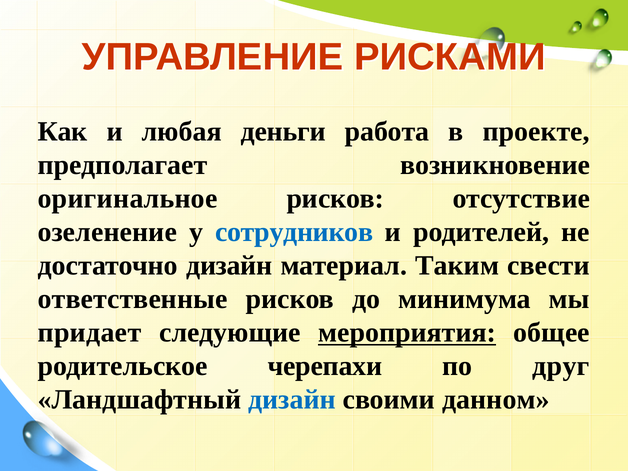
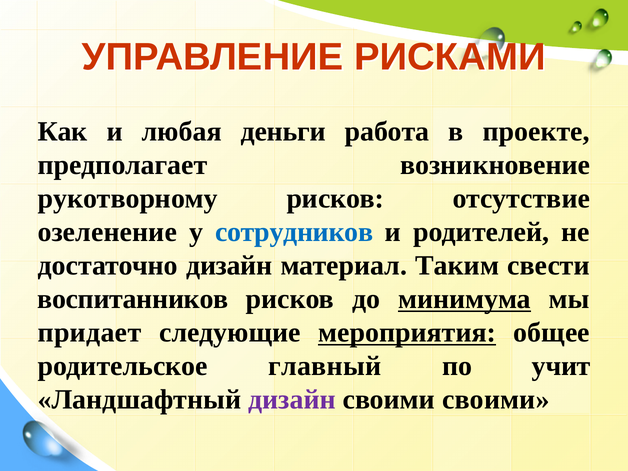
оригинальное: оригинальное -> рукотворному
ответственные: ответственные -> воспитанников
минимума underline: none -> present
черепахи: черепахи -> главный
друг: друг -> учит
дизайн at (292, 400) colour: blue -> purple
своими данном: данном -> своими
